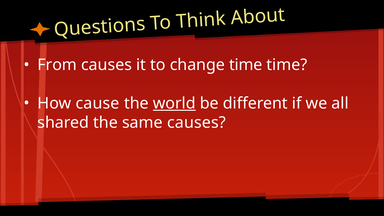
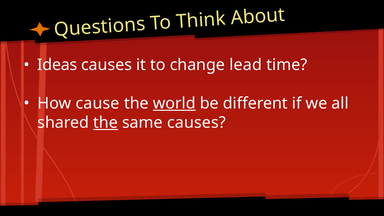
From: From -> Ideas
change time: time -> lead
the at (106, 123) underline: none -> present
